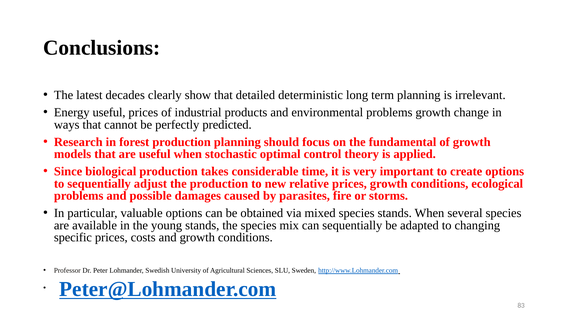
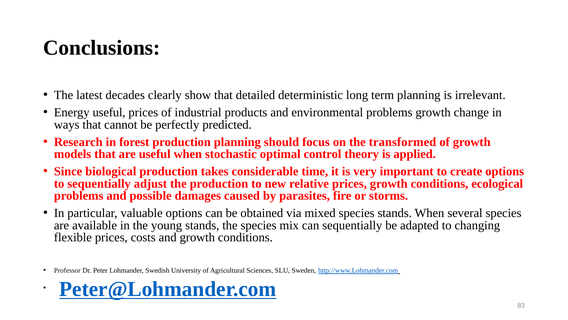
fundamental: fundamental -> transformed
specific: specific -> flexible
